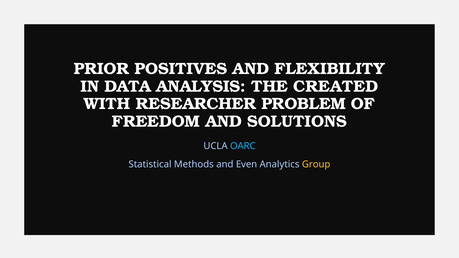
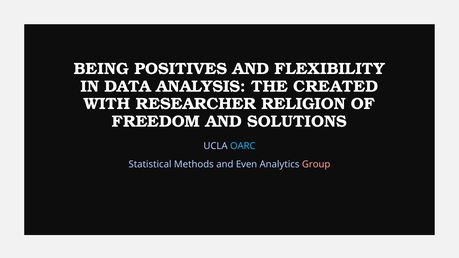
PRIOR: PRIOR -> BEING
PROBLEM: PROBLEM -> RELIGION
Group colour: yellow -> pink
